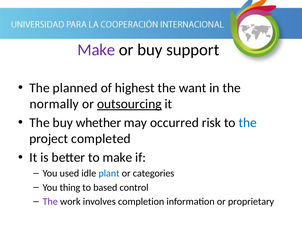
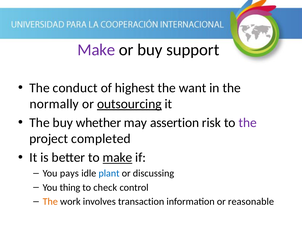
planned: planned -> conduct
occurred: occurred -> assertion
the at (248, 123) colour: blue -> purple
make at (117, 158) underline: none -> present
used: used -> pays
categories: categories -> discussing
based: based -> check
The at (50, 202) colour: purple -> orange
completion: completion -> transaction
proprietary: proprietary -> reasonable
